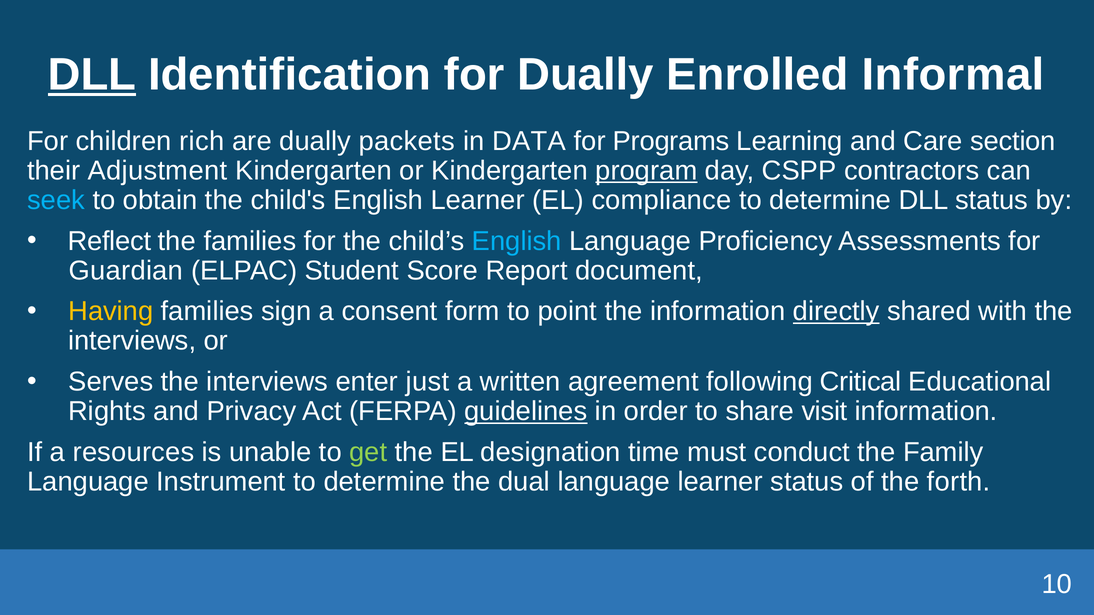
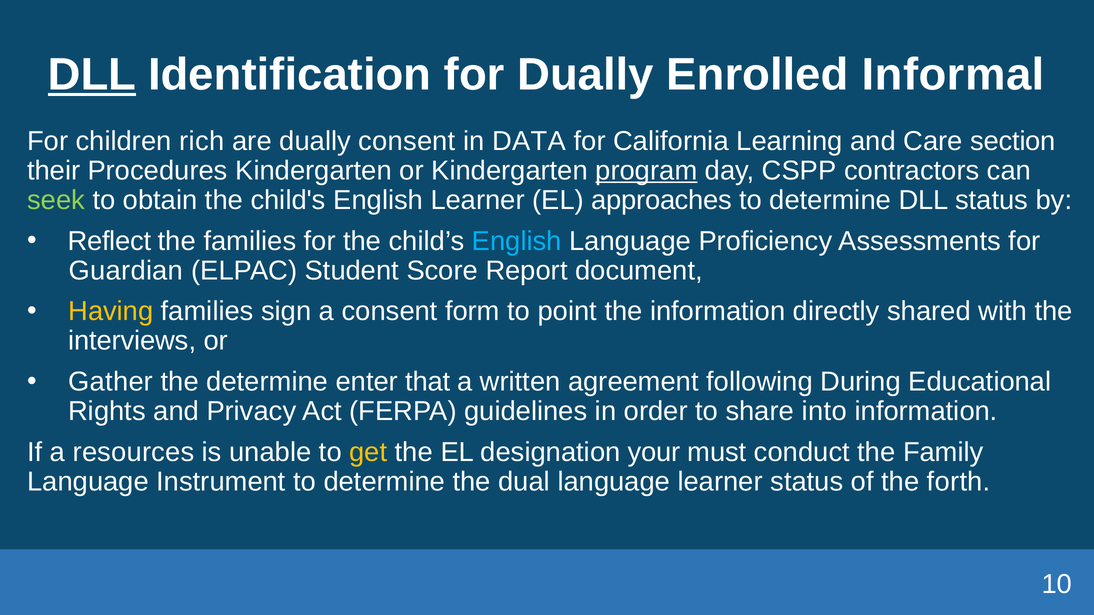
dually packets: packets -> consent
Programs: Programs -> California
Adjustment: Adjustment -> Procedures
seek colour: light blue -> light green
compliance: compliance -> approaches
directly underline: present -> none
Serves: Serves -> Gather
interviews at (267, 382): interviews -> determine
just: just -> that
Critical: Critical -> During
guidelines underline: present -> none
visit: visit -> into
get colour: light green -> yellow
time: time -> your
